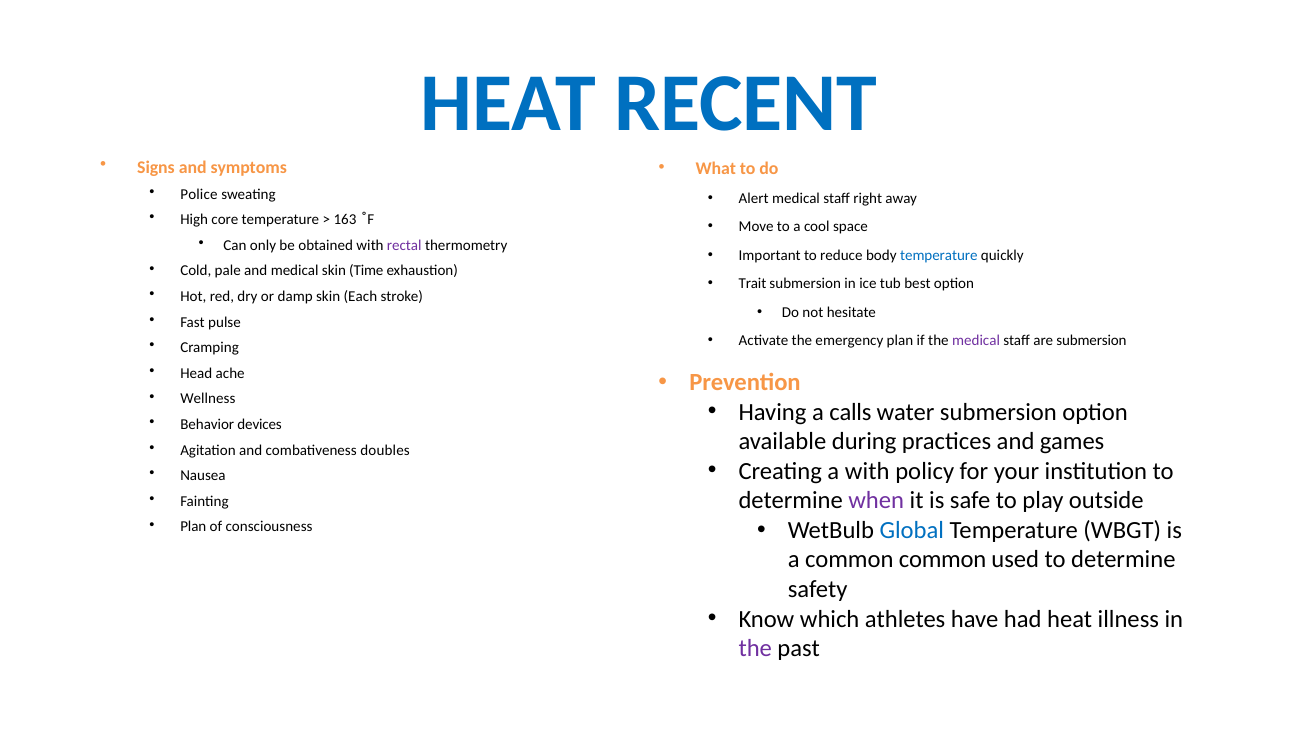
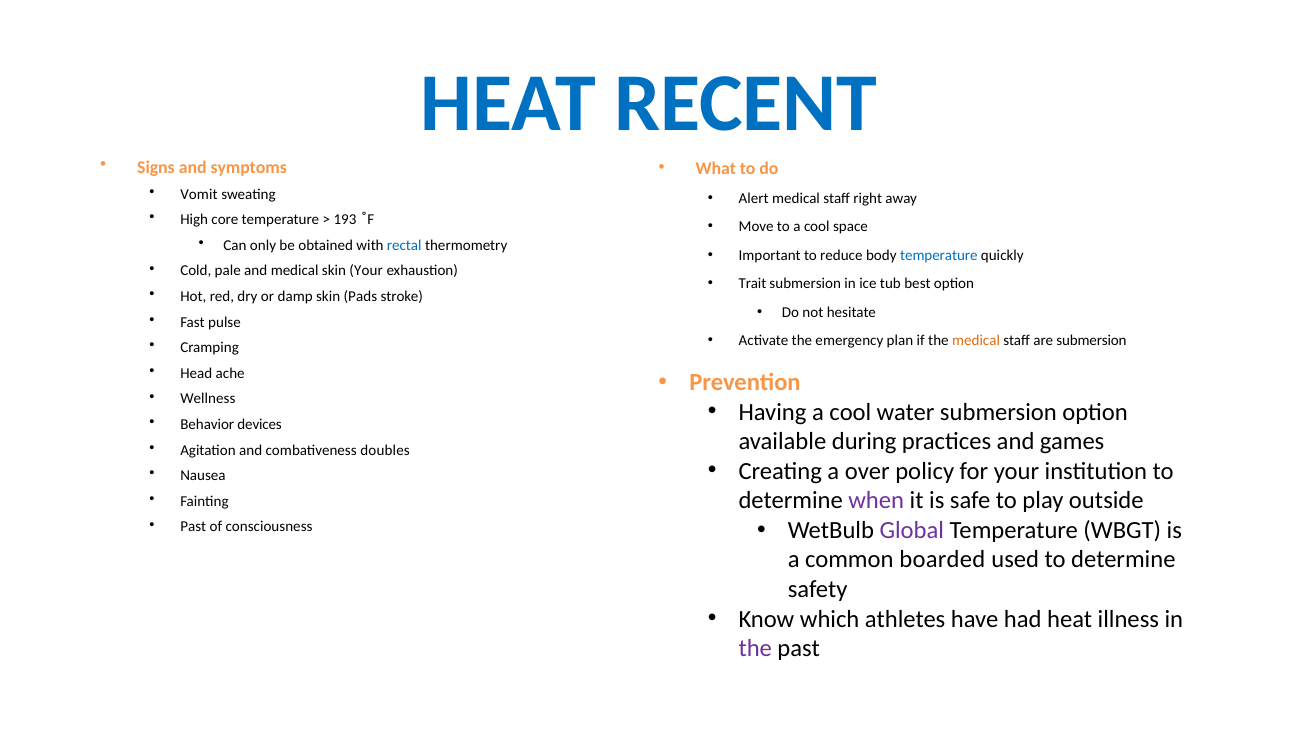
Police: Police -> Vomit
163: 163 -> 193
rectal colour: purple -> blue
skin Time: Time -> Your
Each: Each -> Pads
medical at (976, 341) colour: purple -> orange
Having a calls: calls -> cool
a with: with -> over
Global colour: blue -> purple
Plan at (193, 527): Plan -> Past
common common: common -> boarded
